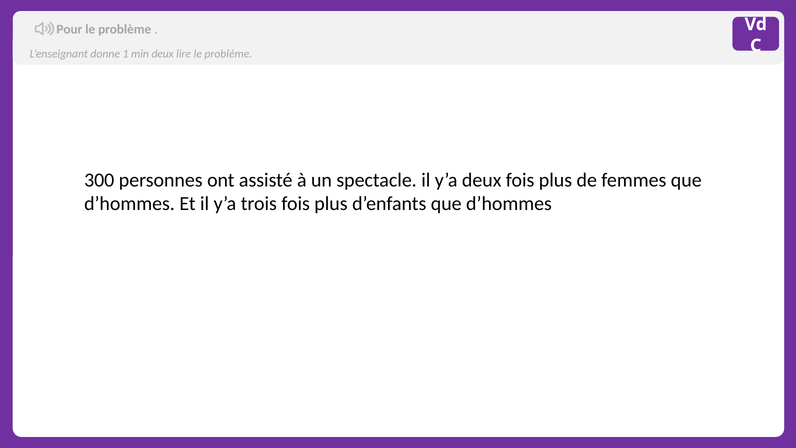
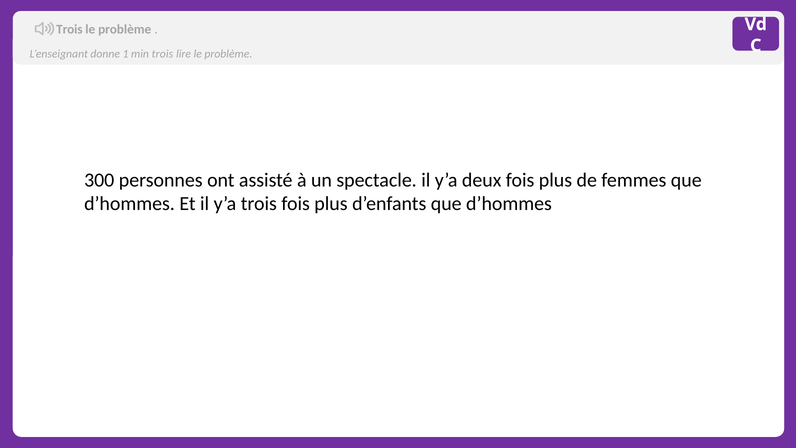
Pour at (69, 29): Pour -> Trois
min deux: deux -> trois
